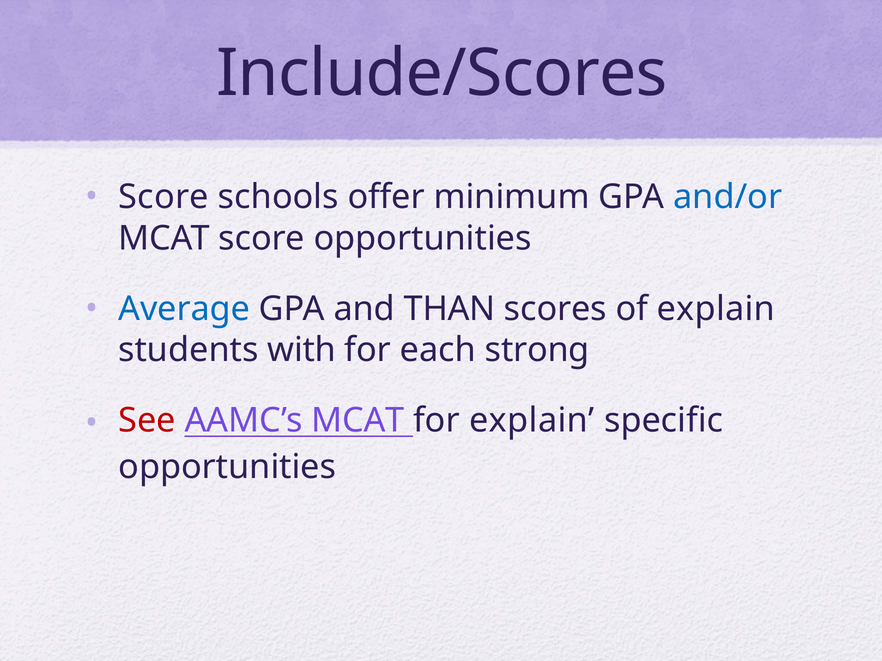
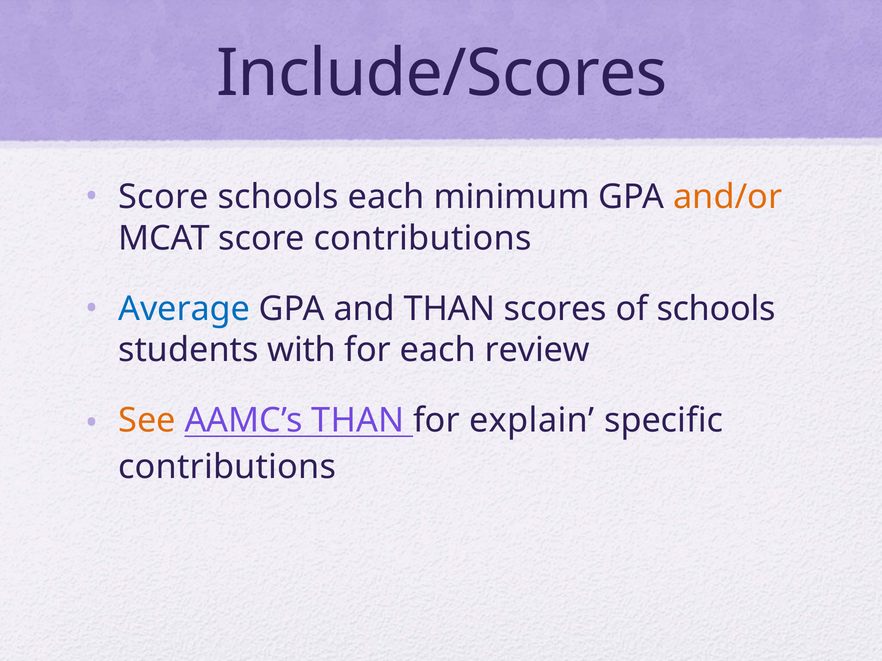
schools offer: offer -> each
and/or colour: blue -> orange
score opportunities: opportunities -> contributions
of explain: explain -> schools
strong: strong -> review
See colour: red -> orange
AAMC’s MCAT: MCAT -> THAN
opportunities at (227, 467): opportunities -> contributions
